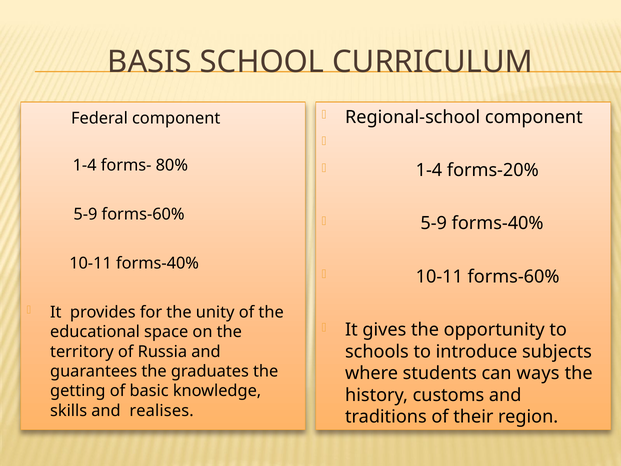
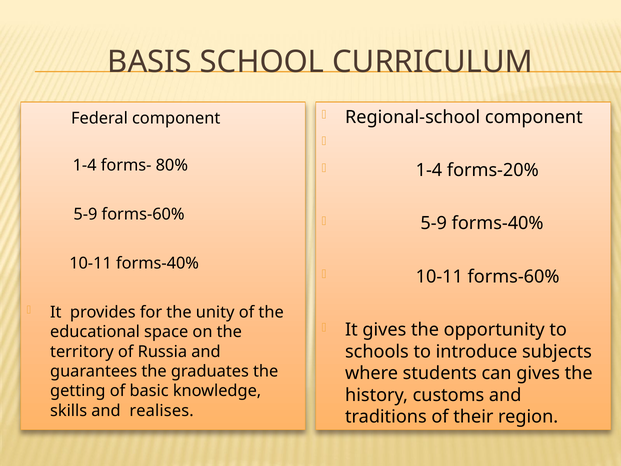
can ways: ways -> gives
